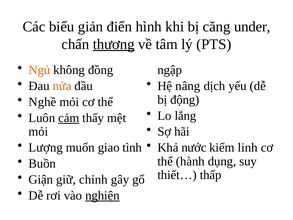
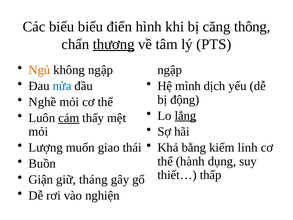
biểu giản: giản -> biểu
under: under -> thông
không đồng: đồng -> ngập
nửa colour: orange -> blue
nâng: nâng -> mình
lắng underline: none -> present
tình: tình -> thái
nước: nước -> bằng
chỉnh: chỉnh -> tháng
nghiện underline: present -> none
